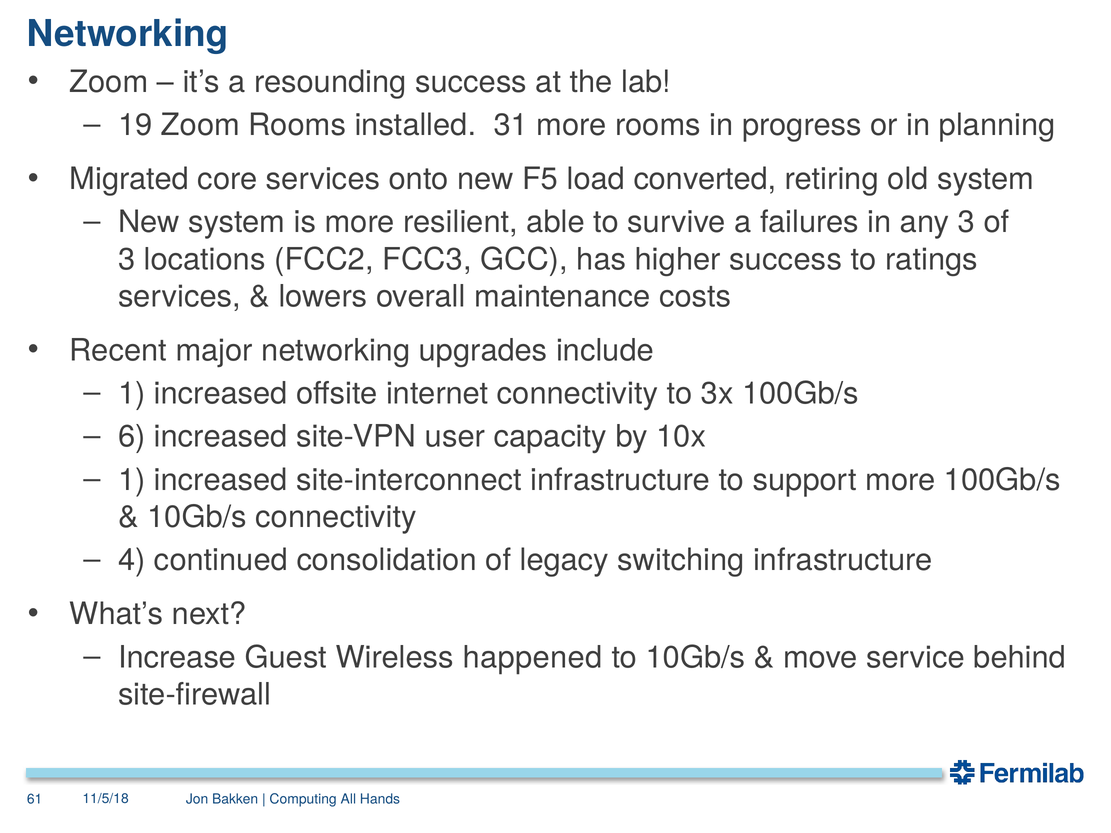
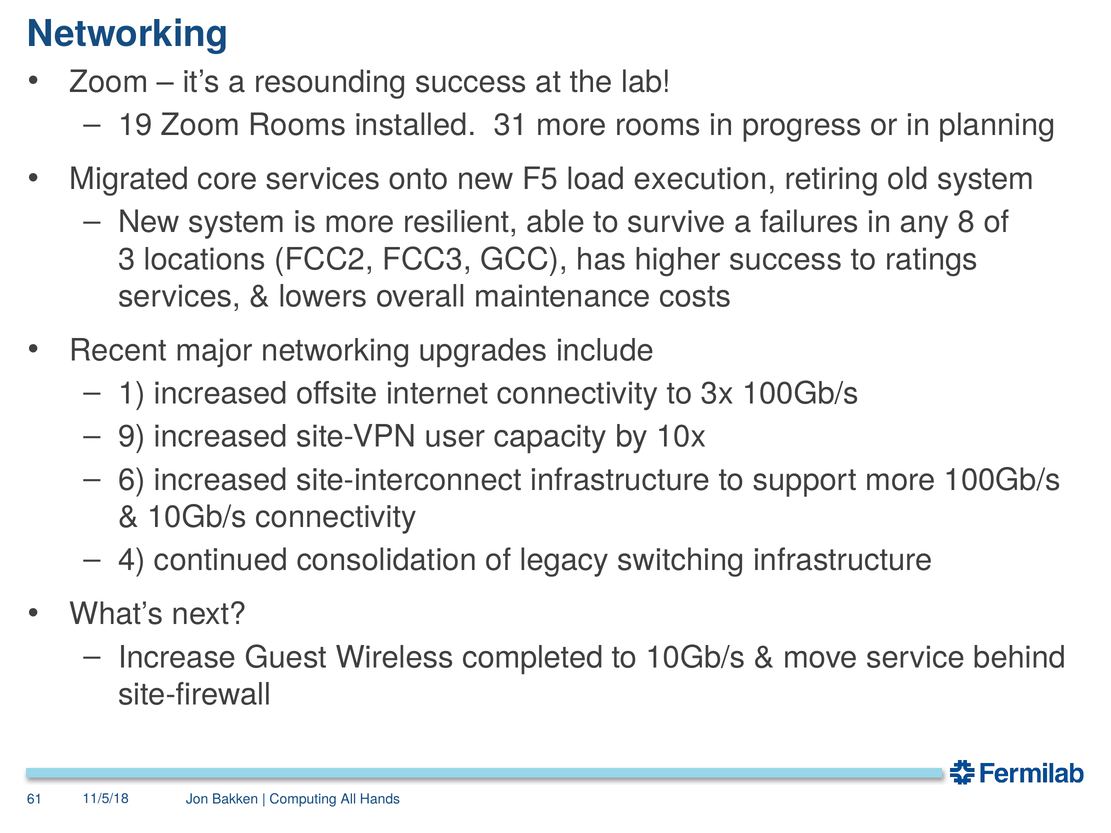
converted: converted -> execution
any 3: 3 -> 8
6: 6 -> 9
1 at (132, 480): 1 -> 6
happened: happened -> completed
